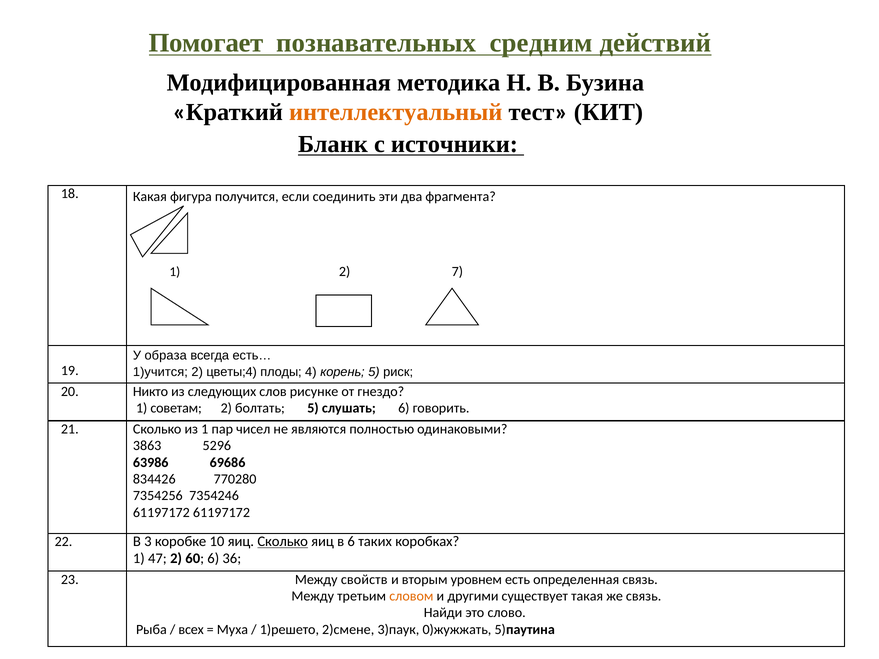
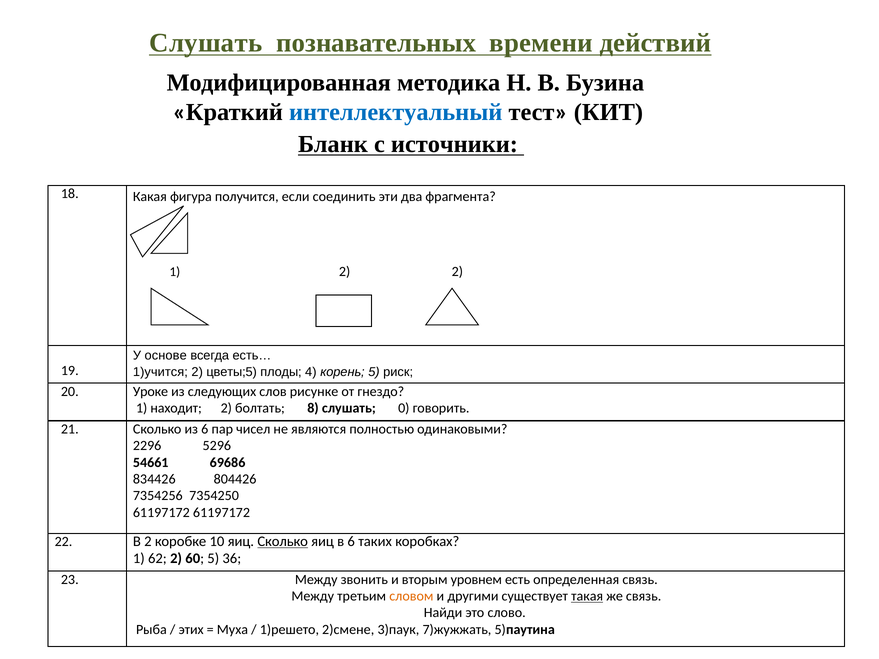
Помогает at (206, 43): Помогает -> Слушать
средним: средним -> времени
интеллектуальный colour: orange -> blue
2 7: 7 -> 2
образа: образа -> основе
цветы;4: цветы;4 -> цветы;5
Никто: Никто -> Уроке
советам: советам -> находит
болтать 5: 5 -> 8
слушать 6: 6 -> 0
из 1: 1 -> 6
3863: 3863 -> 2296
63986: 63986 -> 54661
770280: 770280 -> 804426
7354246: 7354246 -> 7354250
В 3: 3 -> 2
47: 47 -> 62
60 6: 6 -> 5
свойств: свойств -> звонить
такая underline: none -> present
всех: всех -> этих
0)жужжать: 0)жужжать -> 7)жужжать
